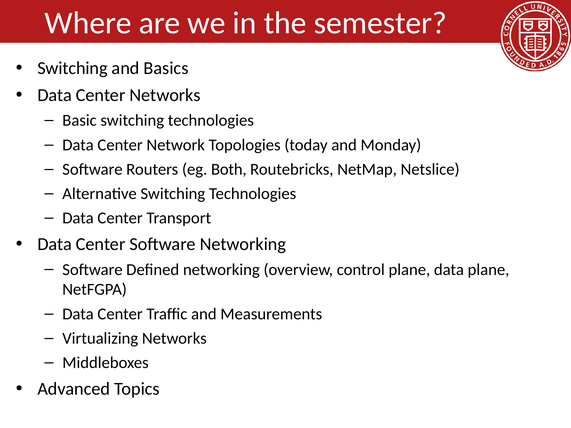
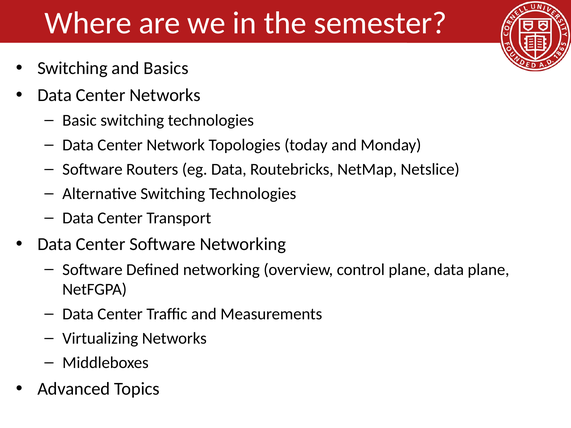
eg Both: Both -> Data
